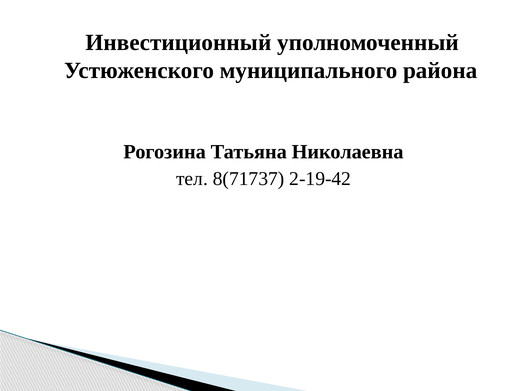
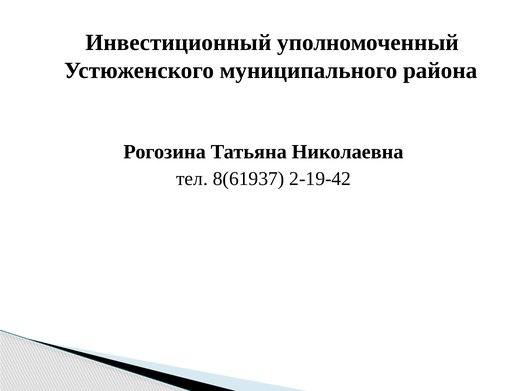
8(71737: 8(71737 -> 8(61937
